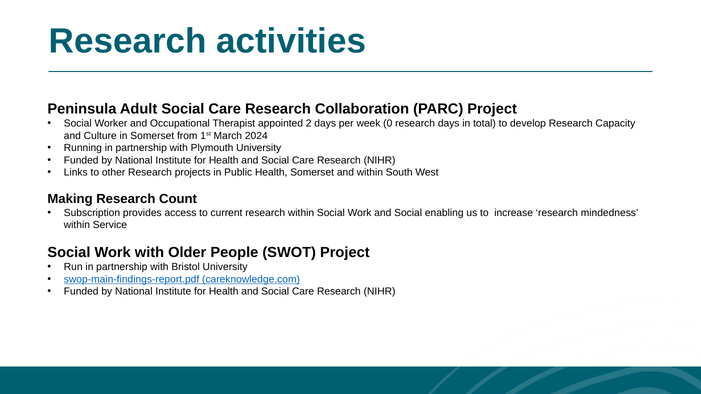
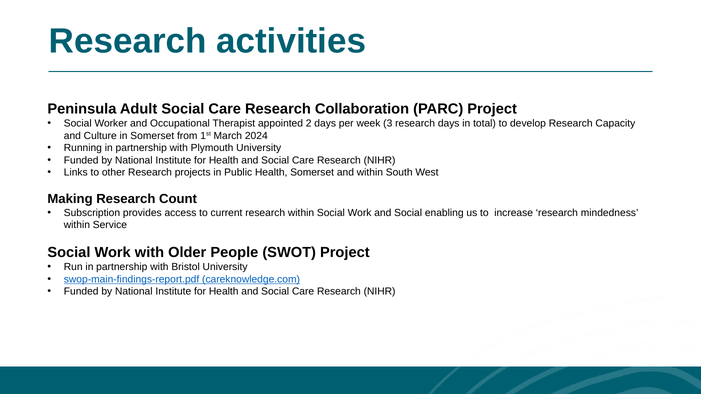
0: 0 -> 3
